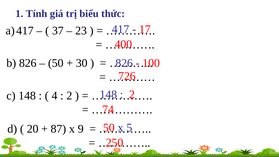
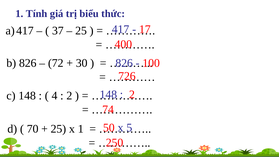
23 at (81, 31): 23 -> 25
50 at (56, 63): 50 -> 72
20: 20 -> 70
87 at (59, 129): 87 -> 25
9: 9 -> 1
